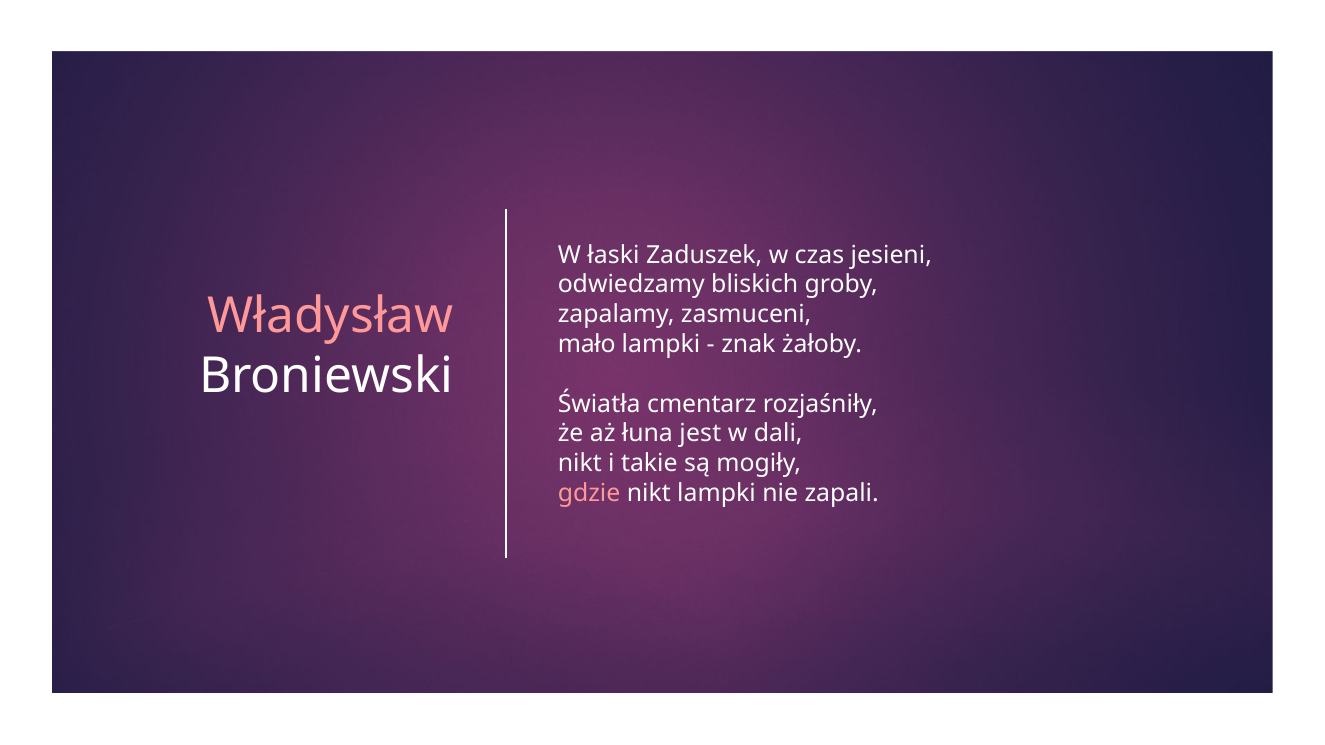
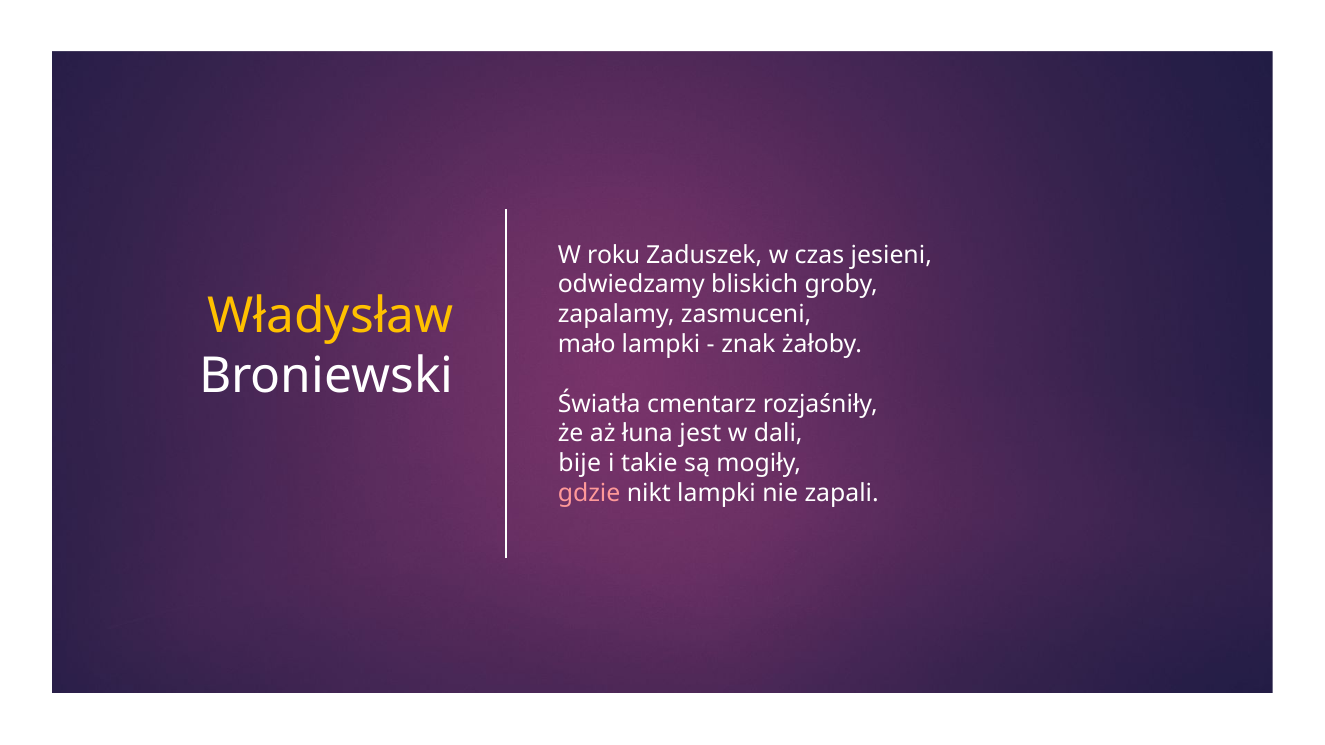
łaski: łaski -> roku
Władysław colour: pink -> yellow
nikt at (580, 464): nikt -> bije
